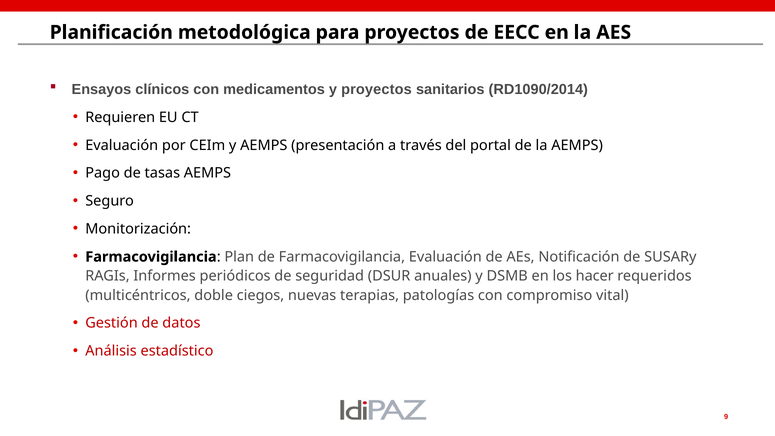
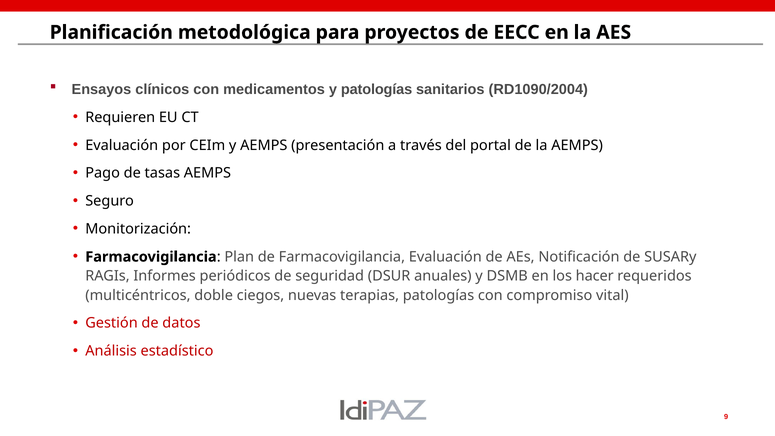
y proyectos: proyectos -> patologías
RD1090/2014: RD1090/2014 -> RD1090/2004
